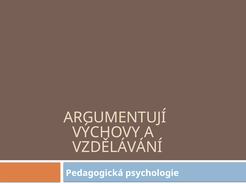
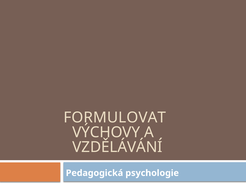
ARGUMENTUJÍ: ARGUMENTUJÍ -> FORMULOVAT
